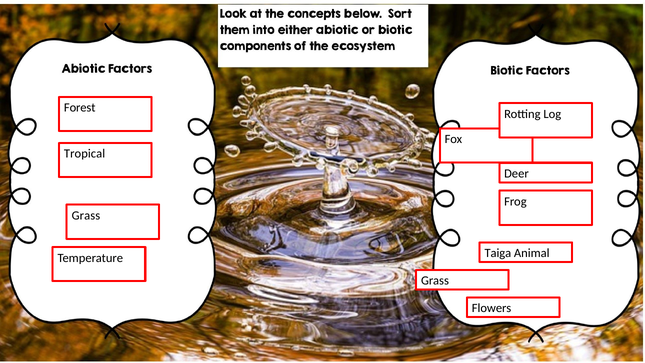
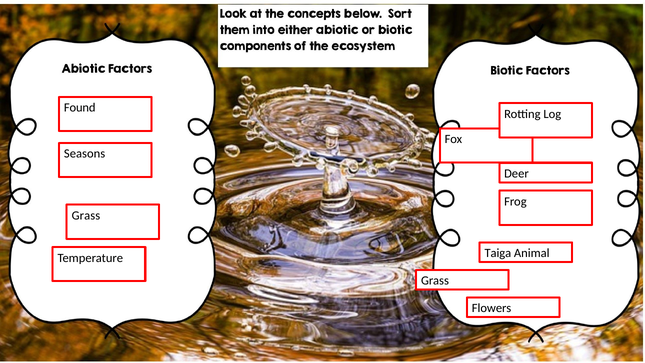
Forest: Forest -> Found
Tropical: Tropical -> Seasons
